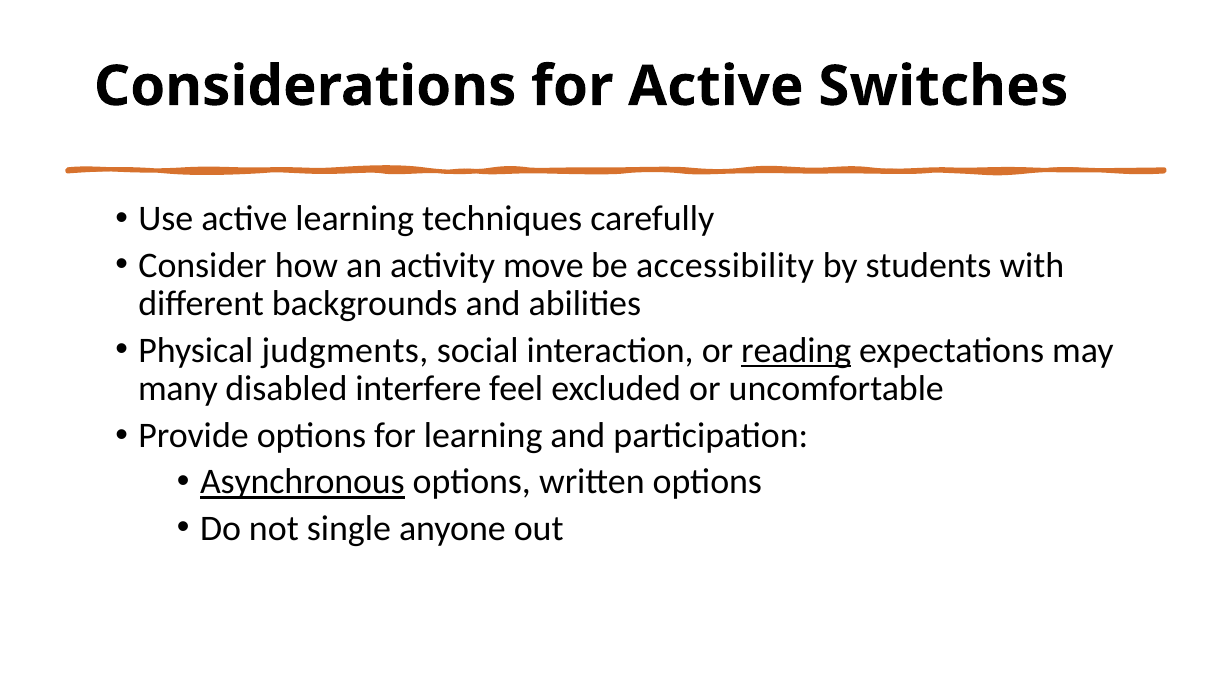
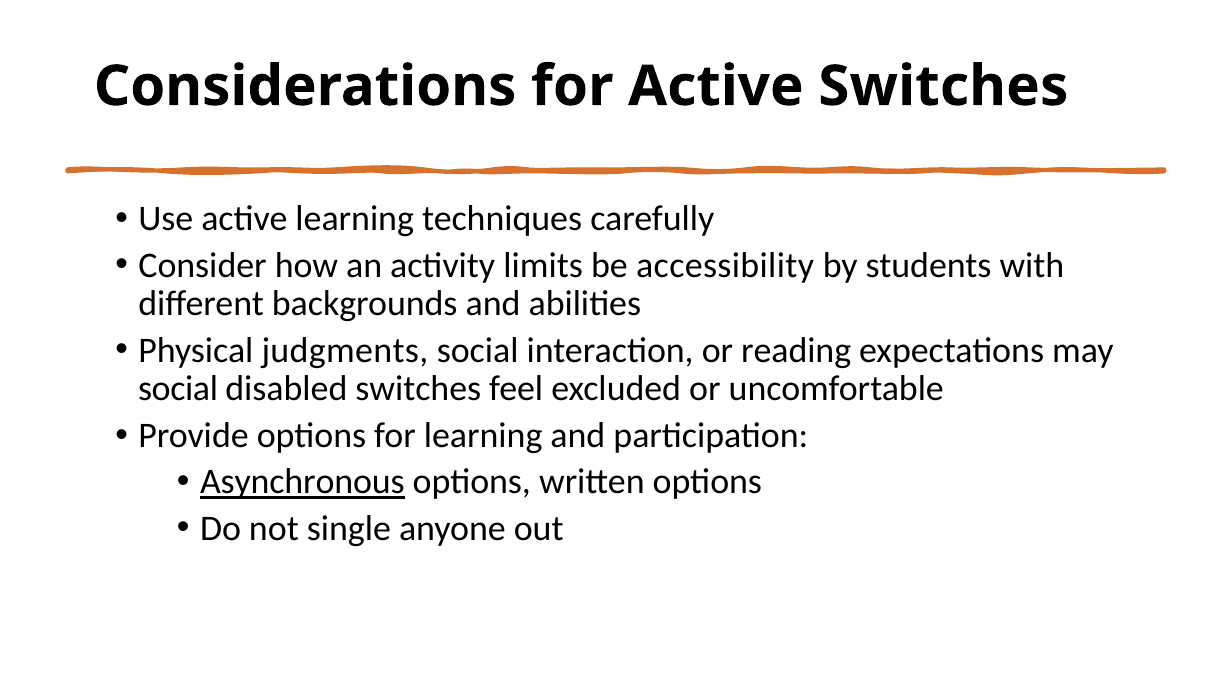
move: move -> limits
reading underline: present -> none
many at (178, 389): many -> social
disabled interfere: interfere -> switches
